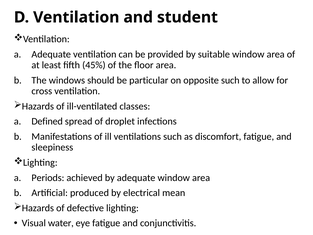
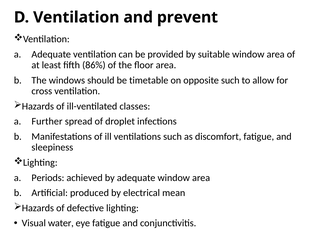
student: student -> prevent
45%: 45% -> 86%
particular: particular -> timetable
Defined: Defined -> Further
